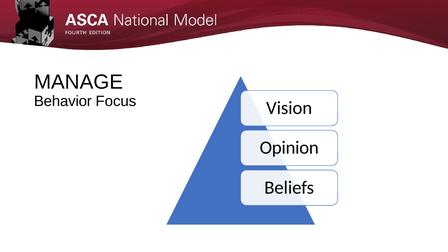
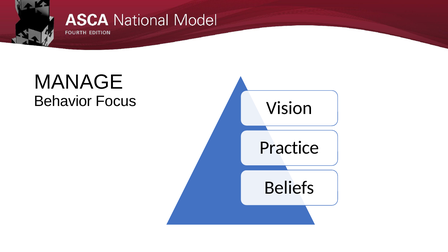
Opinion: Opinion -> Practice
